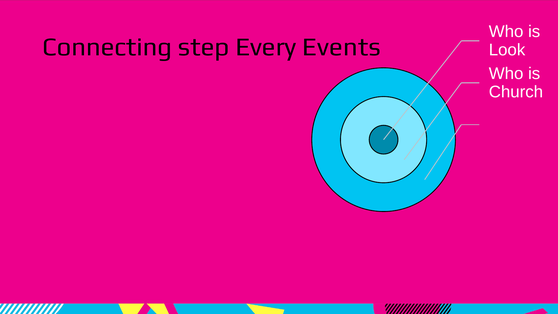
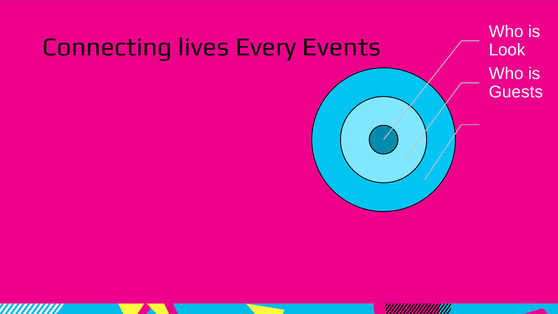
step: step -> lives
Church: Church -> Guests
